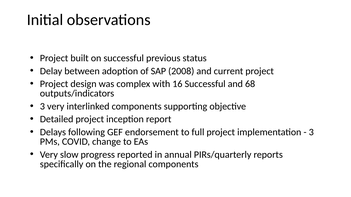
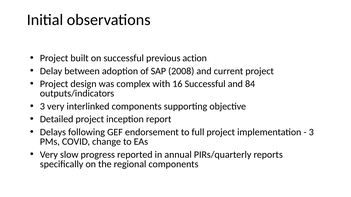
status: status -> action
68: 68 -> 84
